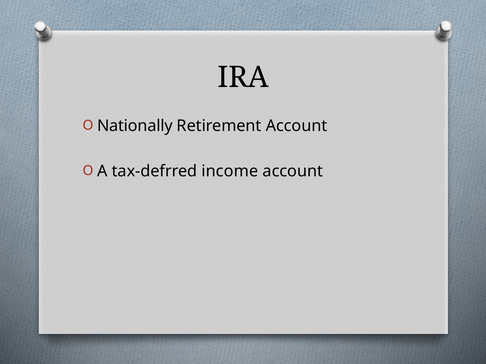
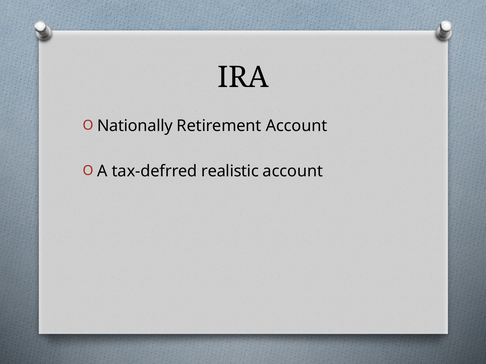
income: income -> realistic
